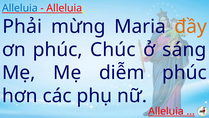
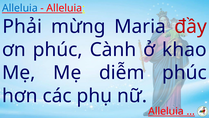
đầy colour: orange -> red
Chúc: Chúc -> Cành
sáng: sáng -> khao
